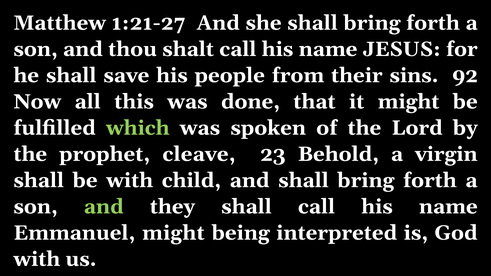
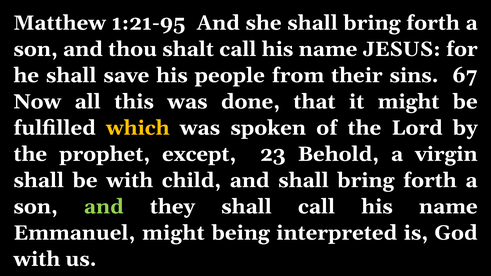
1:21-27: 1:21-27 -> 1:21-95
92: 92 -> 67
which colour: light green -> yellow
cleave: cleave -> except
